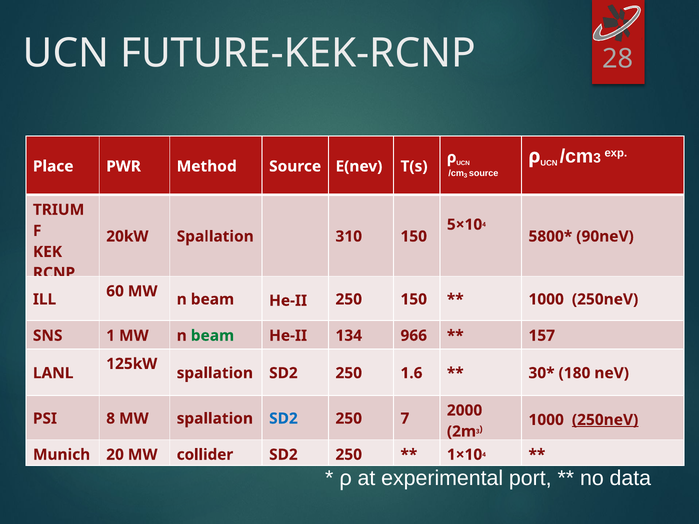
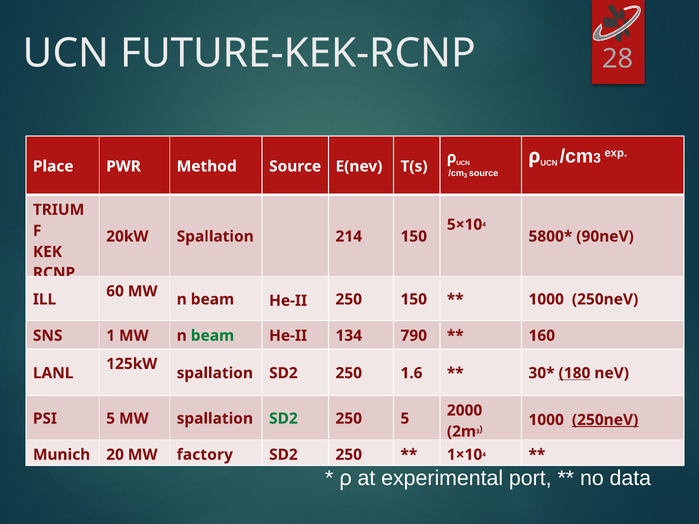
310: 310 -> 214
966: 966 -> 790
157: 157 -> 160
180 underline: none -> present
PSI 8: 8 -> 5
SD2 at (283, 419) colour: blue -> green
250 7: 7 -> 5
collider: collider -> factory
